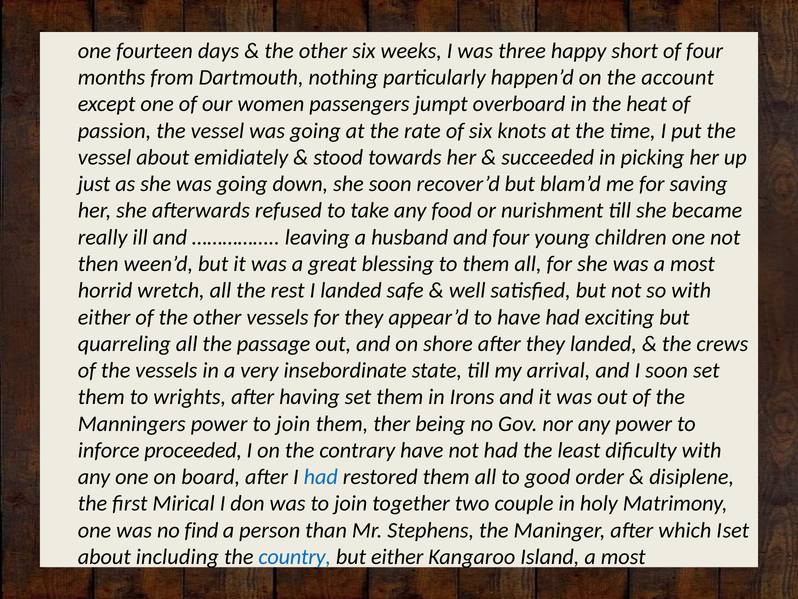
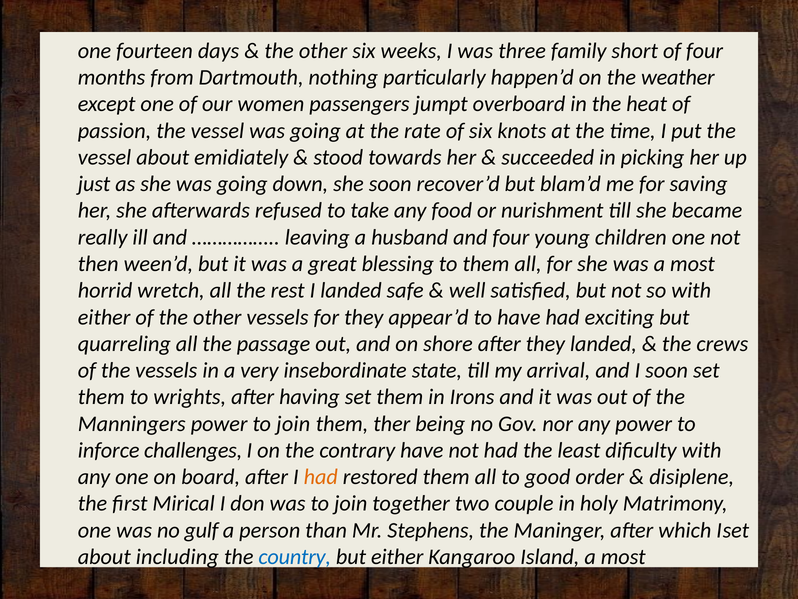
happy: happy -> family
account: account -> weather
proceeded: proceeded -> challenges
had at (321, 477) colour: blue -> orange
find: find -> gulf
